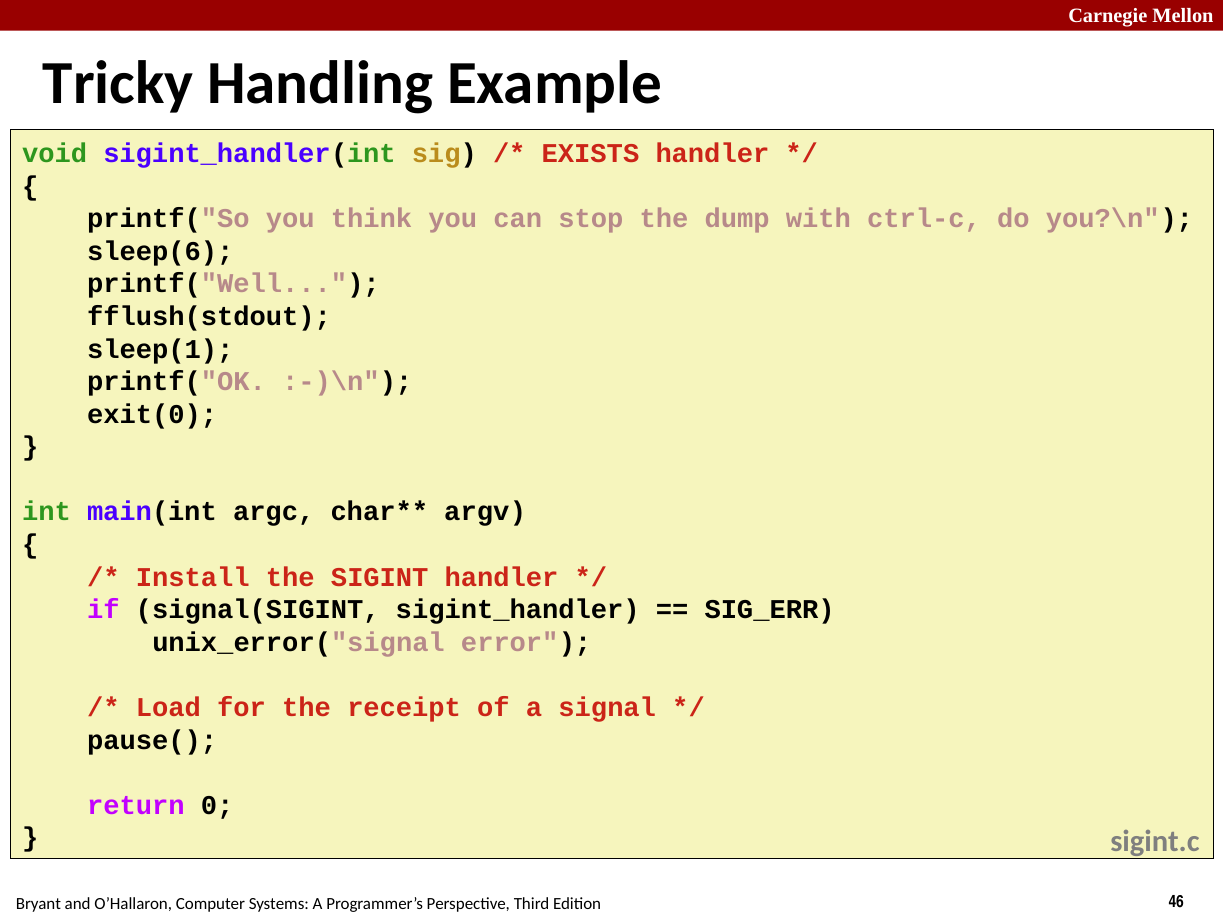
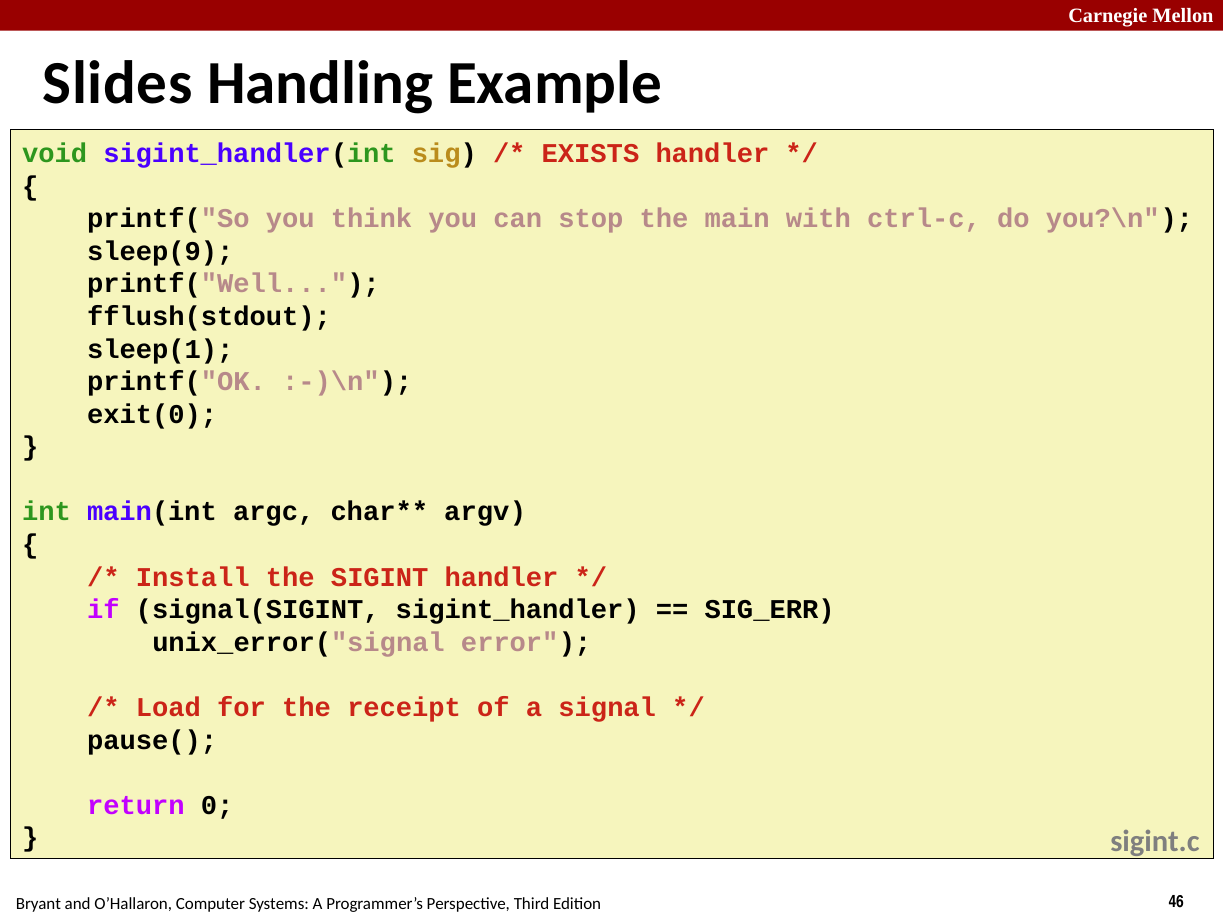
Tricky: Tricky -> Slides
dump: dump -> main
sleep(6: sleep(6 -> sleep(9
